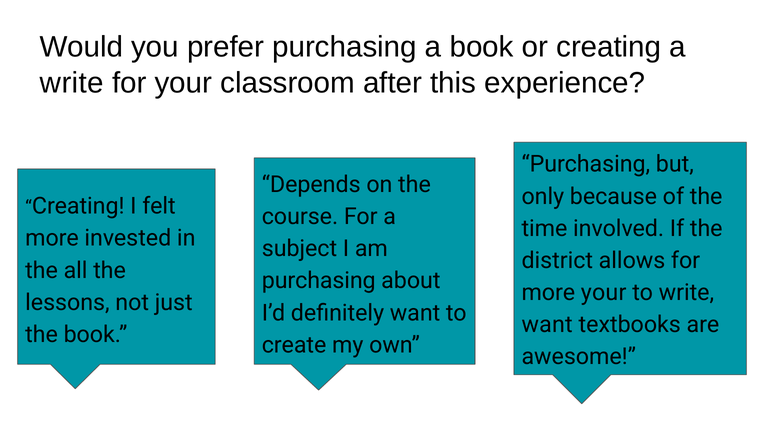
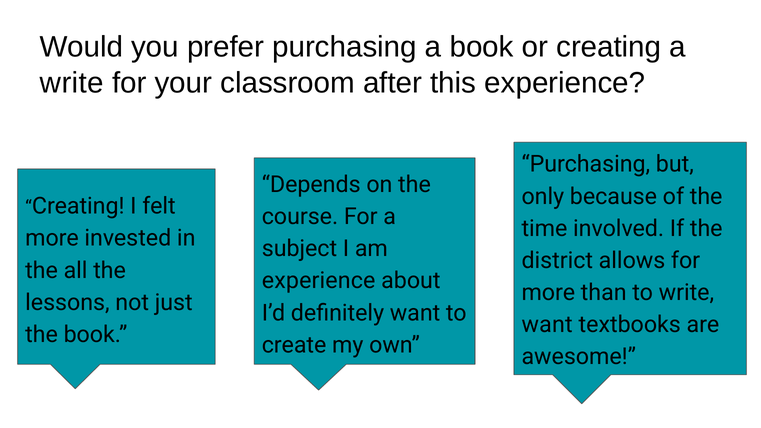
purchasing at (319, 281): purchasing -> experience
more your: your -> than
